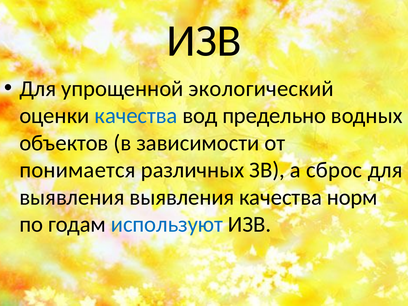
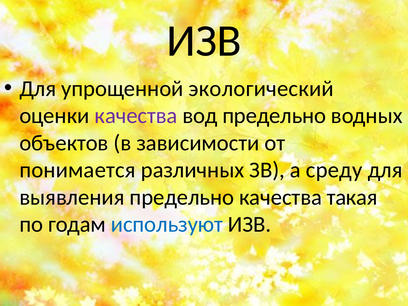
качества at (136, 116) colour: blue -> purple
сброс: сброс -> среду
выявления выявления: выявления -> предельно
норм: норм -> такая
